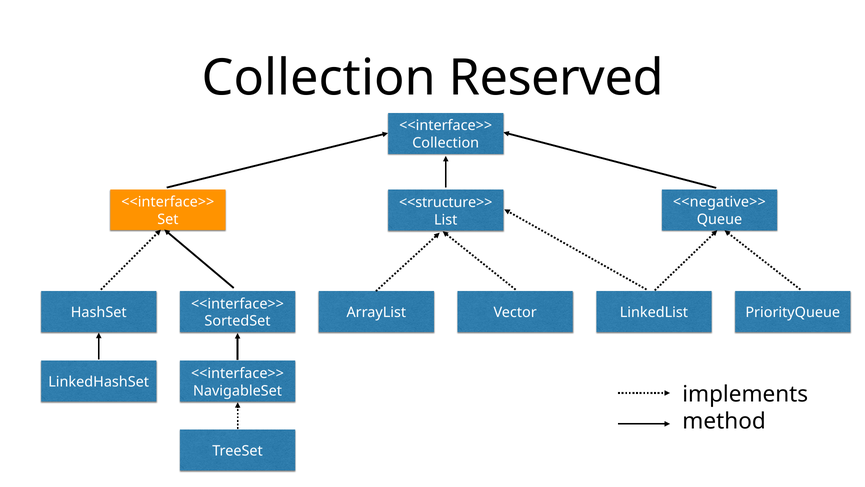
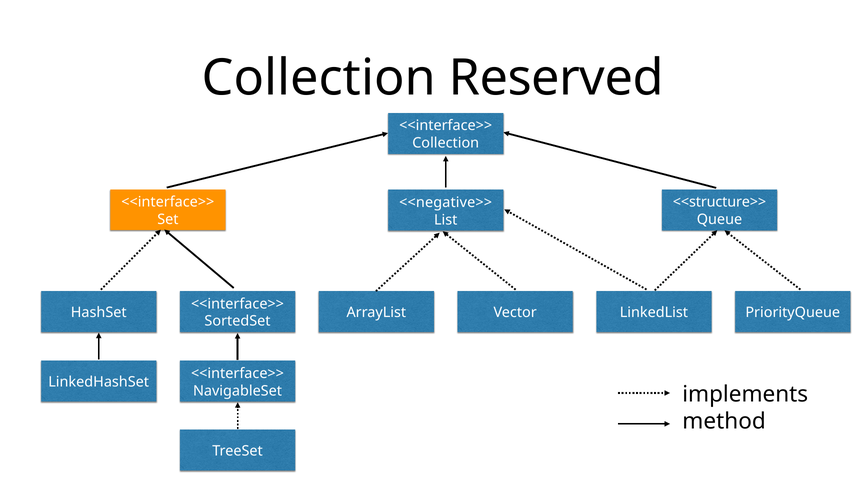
<<negative>>: <<negative>> -> <<structure>>
<<structure>>: <<structure>> -> <<negative>>
